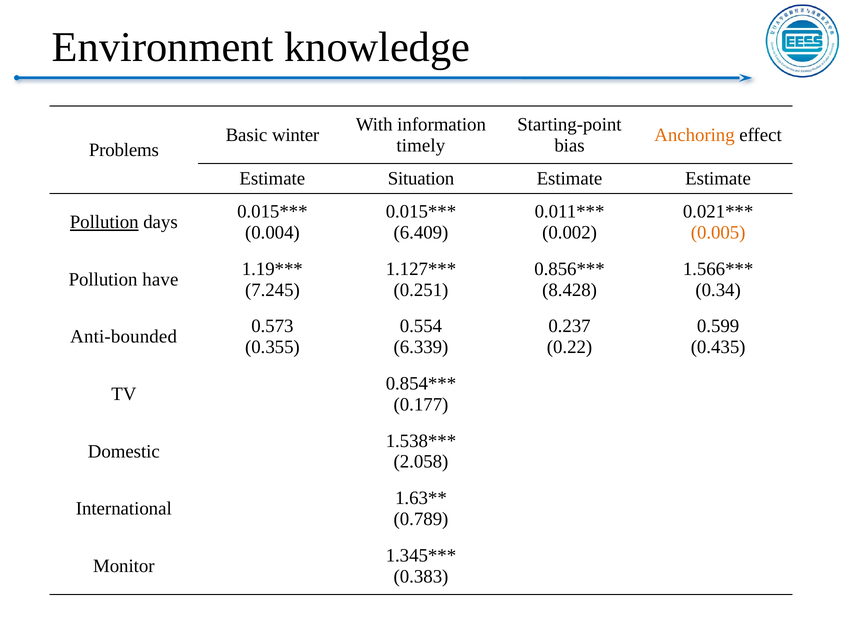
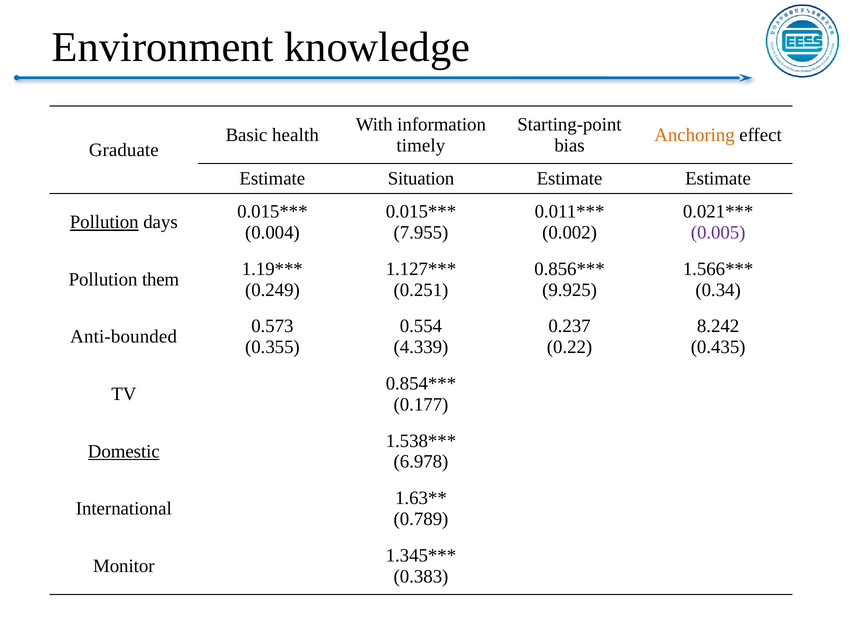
winter: winter -> health
Problems: Problems -> Graduate
6.409: 6.409 -> 7.955
0.005 colour: orange -> purple
have: have -> them
7.245: 7.245 -> 0.249
8.428: 8.428 -> 9.925
0.599: 0.599 -> 8.242
6.339: 6.339 -> 4.339
Domestic underline: none -> present
2.058: 2.058 -> 6.978
